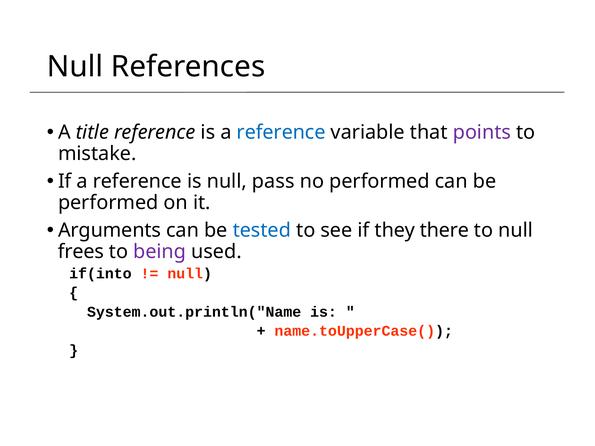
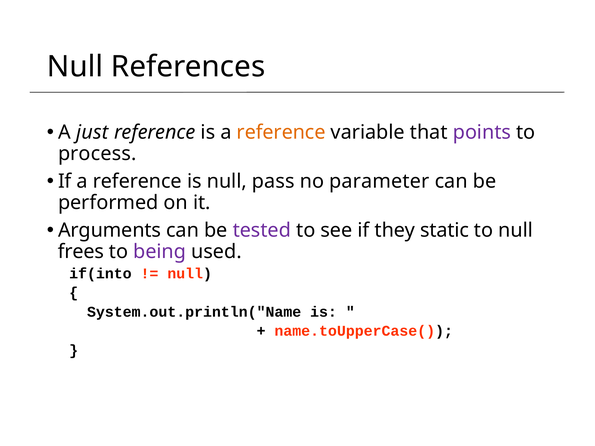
title: title -> just
reference at (281, 132) colour: blue -> orange
mistake: mistake -> process
no performed: performed -> parameter
tested colour: blue -> purple
there: there -> static
